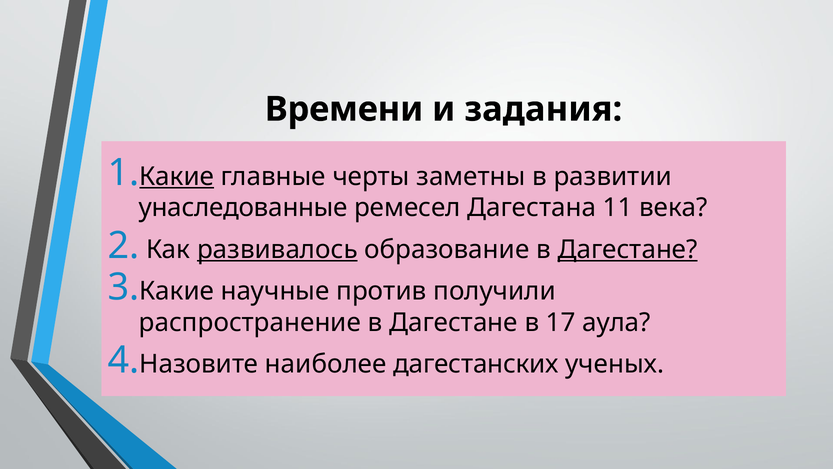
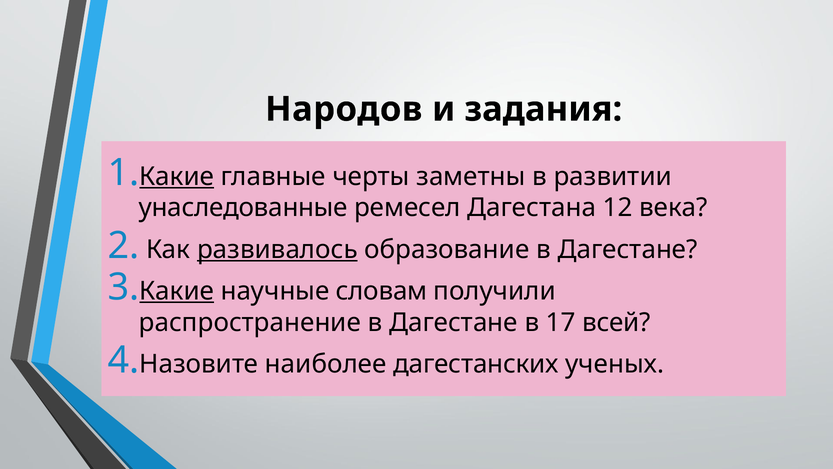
Времени: Времени -> Народов
11: 11 -> 12
Дагестане at (628, 249) underline: present -> none
Какие at (177, 291) underline: none -> present
против: против -> словам
аула: аула -> всей
